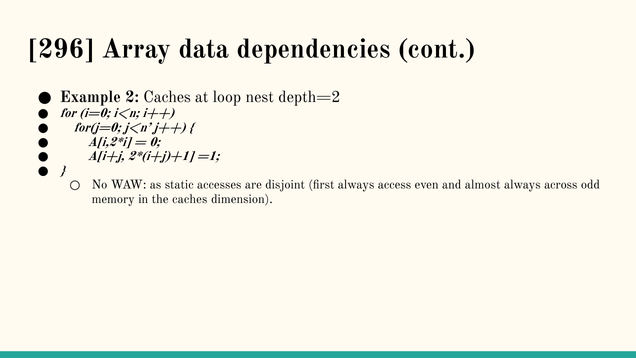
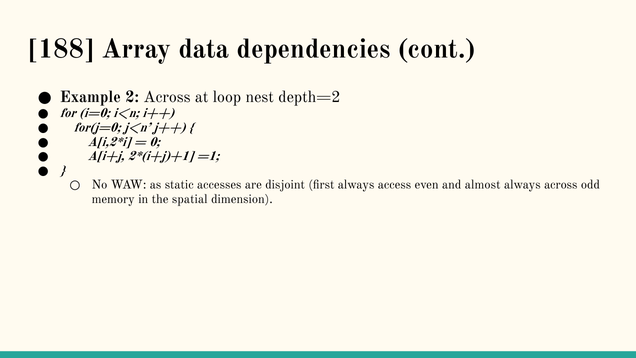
296: 296 -> 188
2 Caches: Caches -> Across
the caches: caches -> spatial
